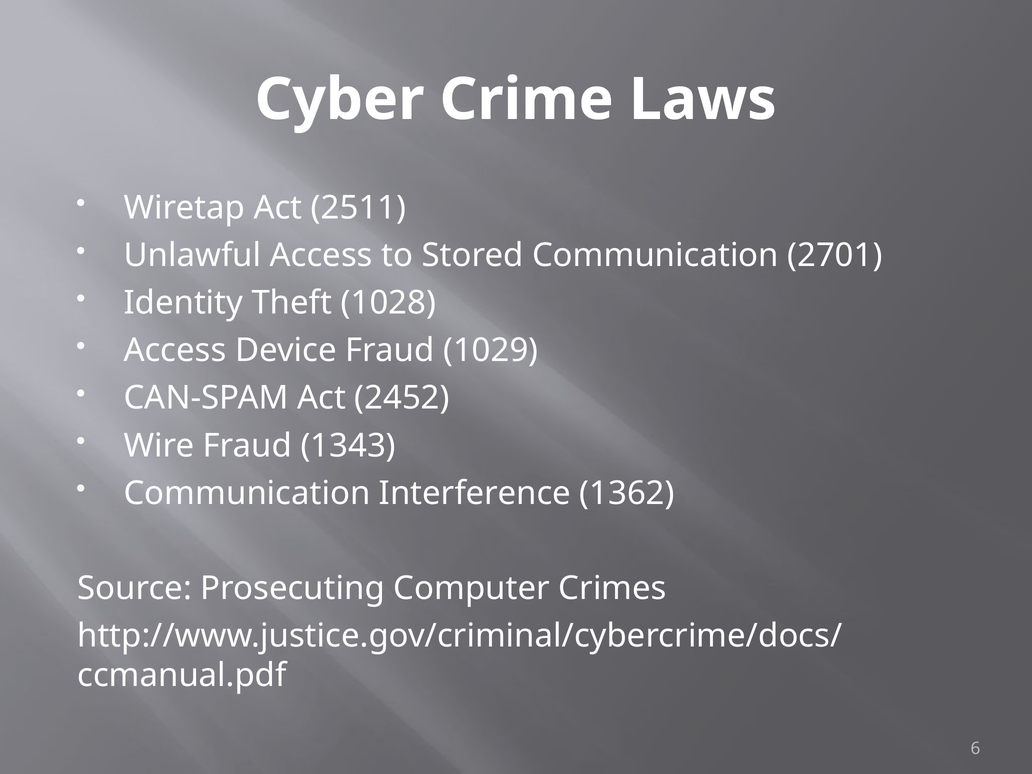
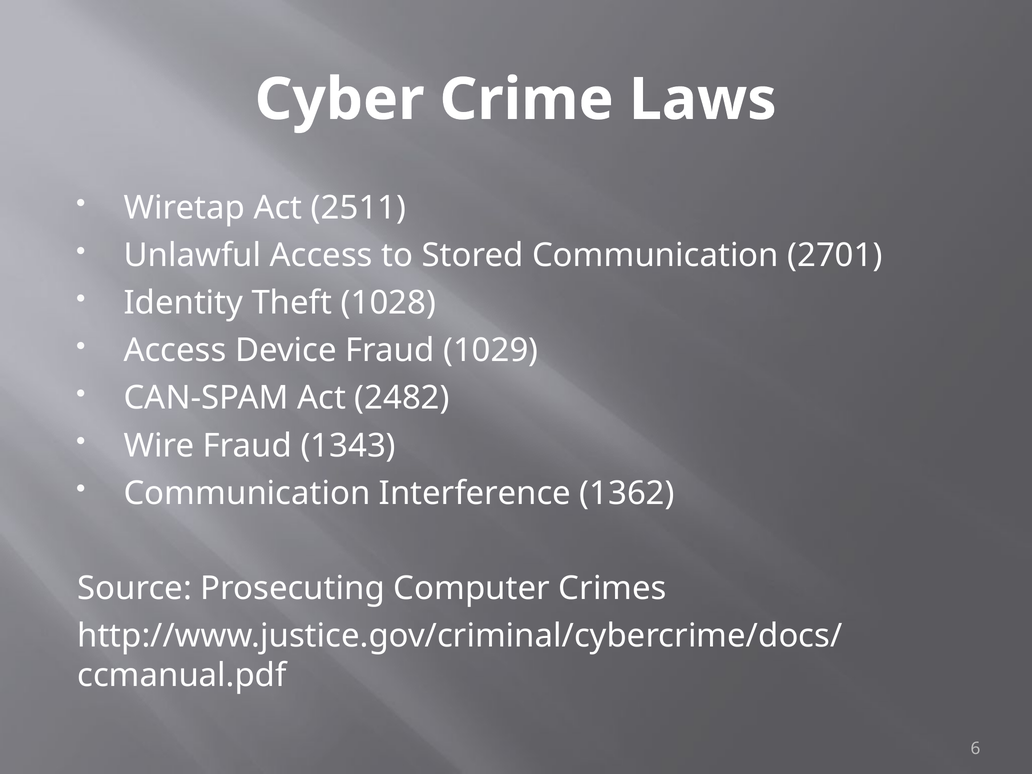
2452: 2452 -> 2482
